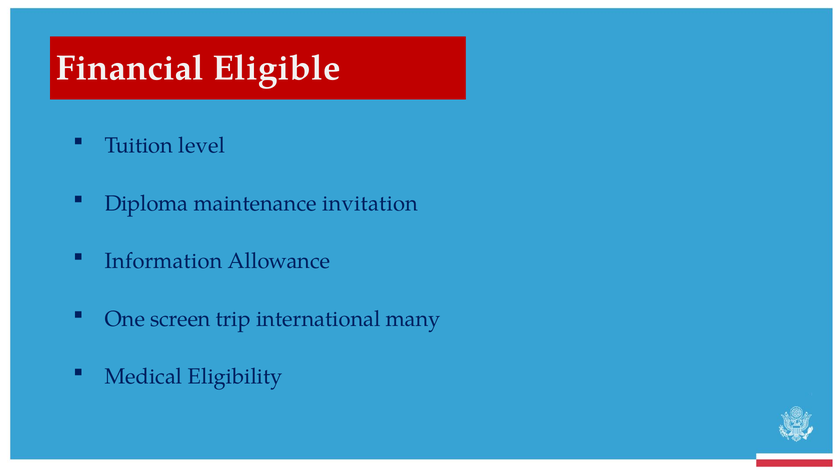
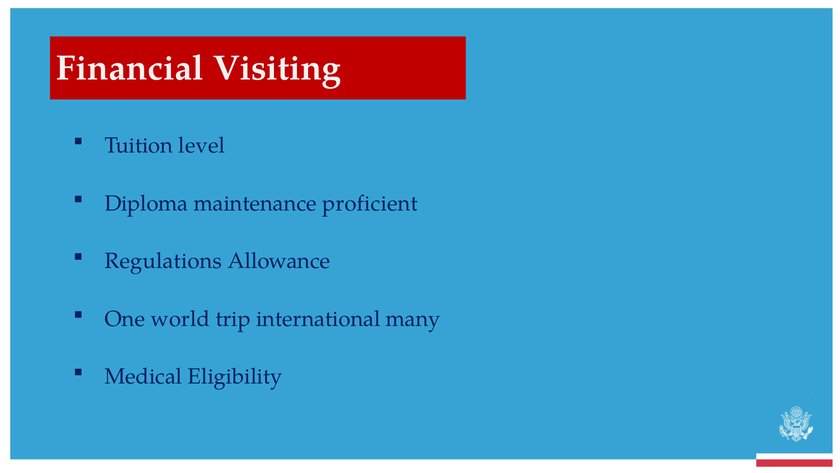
Eligible: Eligible -> Visiting
invitation: invitation -> proficient
Information: Information -> Regulations
screen: screen -> world
